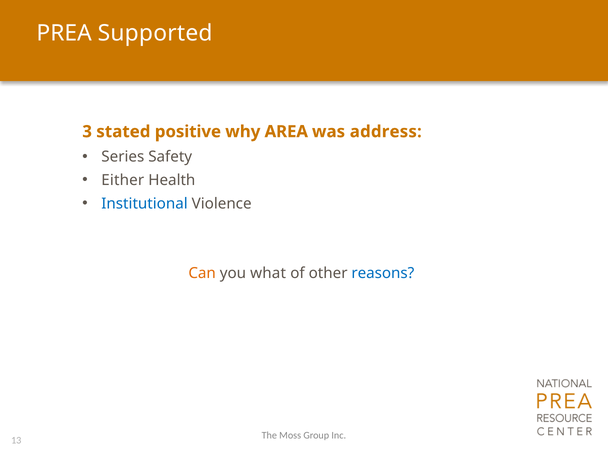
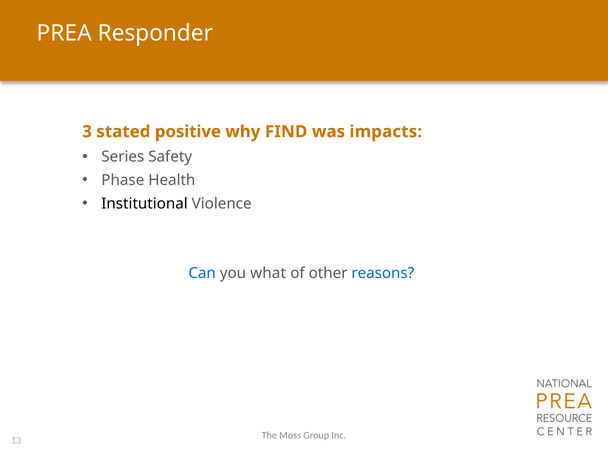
Supported: Supported -> Responder
AREA: AREA -> FIND
address: address -> impacts
Either: Either -> Phase
Institutional colour: blue -> black
Can colour: orange -> blue
